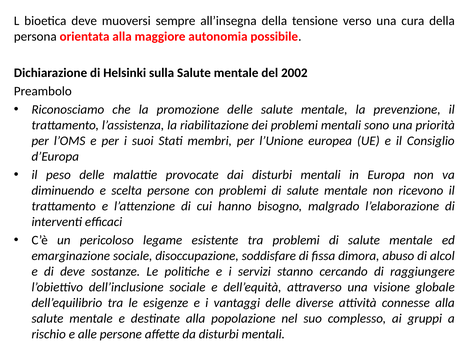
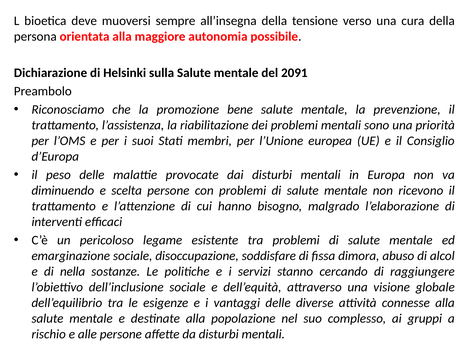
2002: 2002 -> 2091
promozione delle: delle -> bene
di deve: deve -> nella
